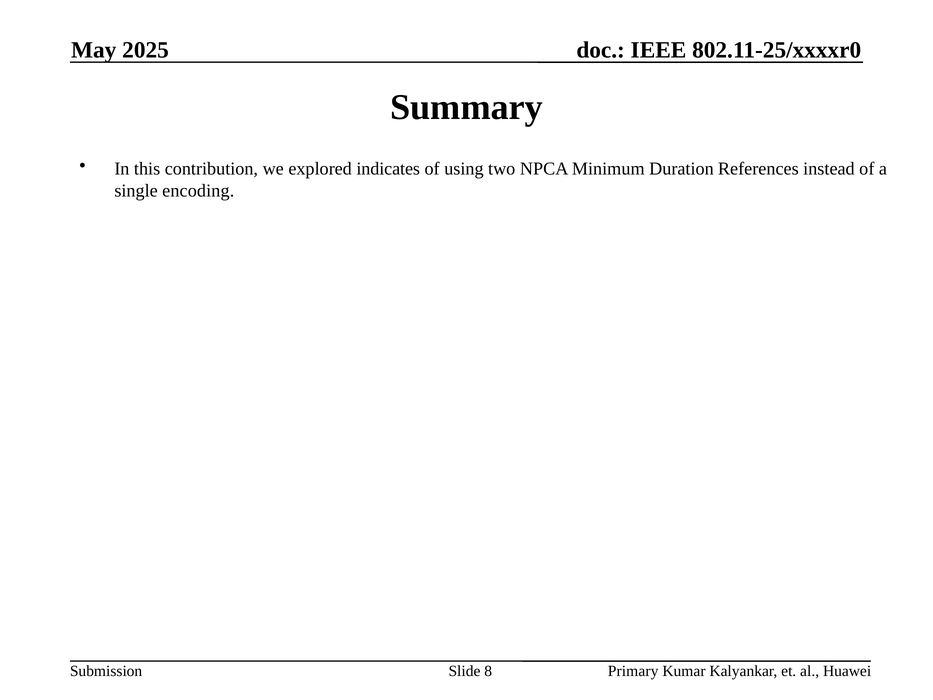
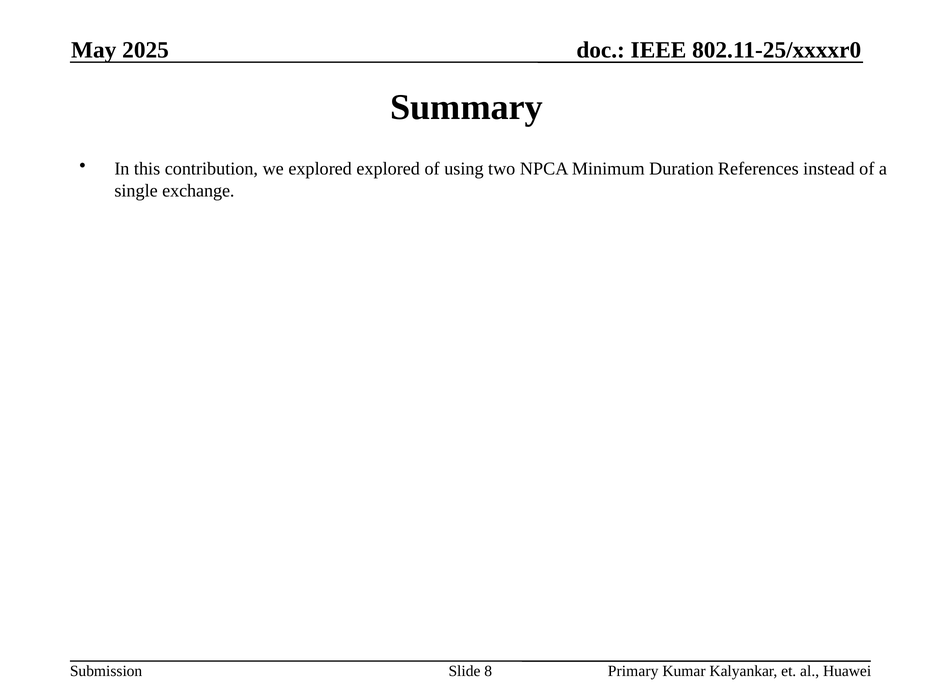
explored indicates: indicates -> explored
encoding: encoding -> exchange
